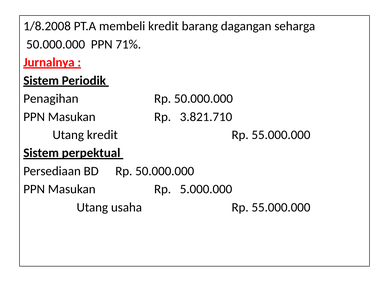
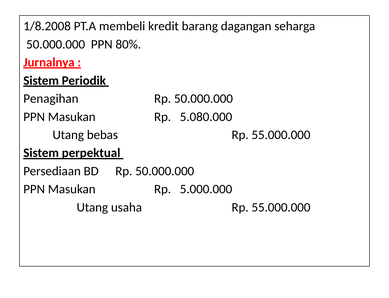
71%: 71% -> 80%
3.821.710: 3.821.710 -> 5.080.000
Utang kredit: kredit -> bebas
